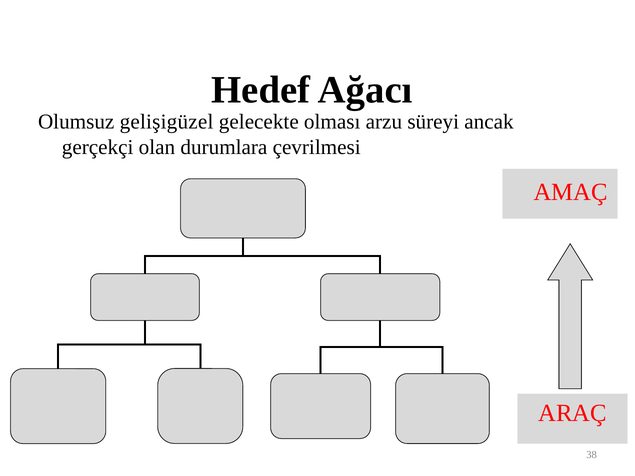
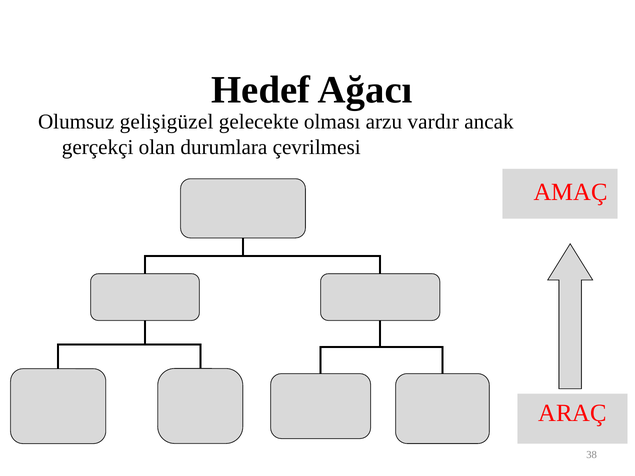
süreyi: süreyi -> vardır
